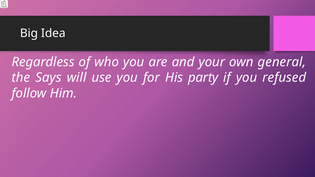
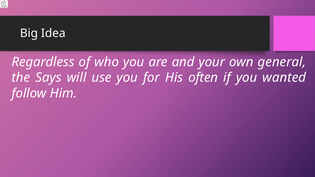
party: party -> often
refused: refused -> wanted
